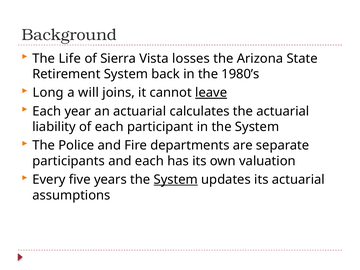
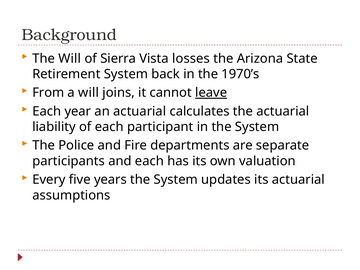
The Life: Life -> Will
1980’s: 1980’s -> 1970’s
Long: Long -> From
System at (176, 180) underline: present -> none
